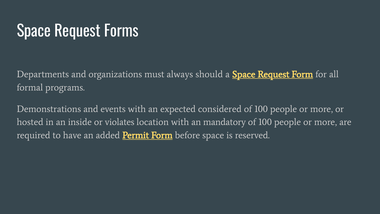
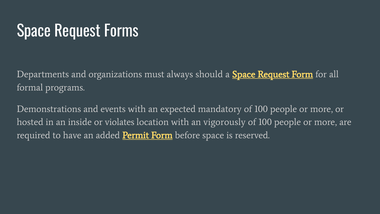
considered: considered -> mandatory
mandatory: mandatory -> vigorously
